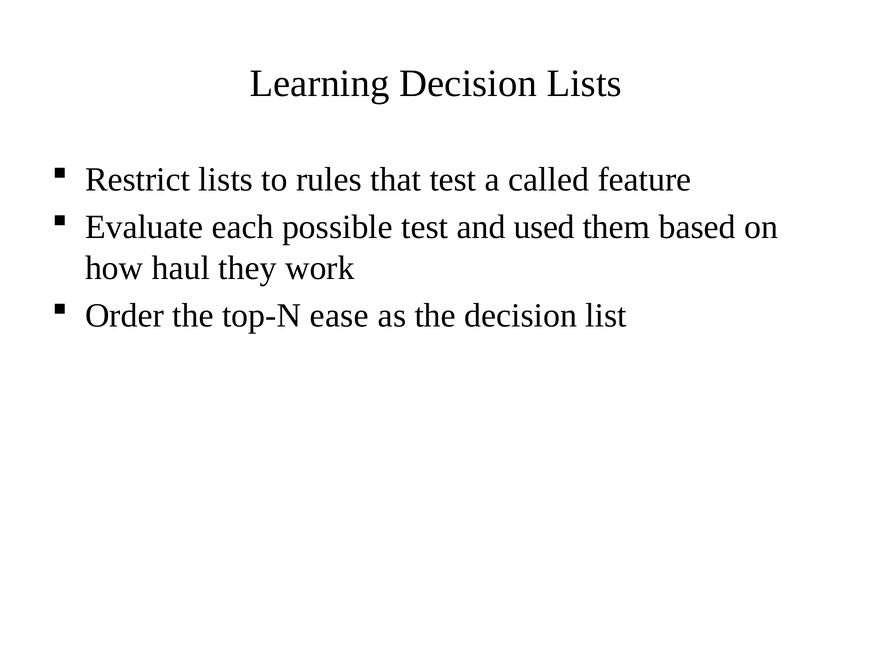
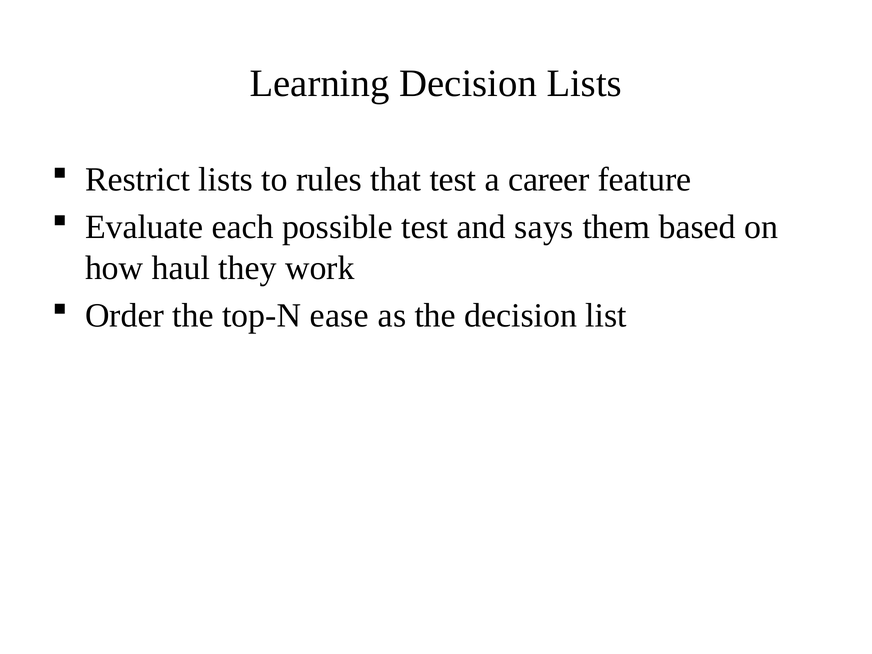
called: called -> career
used: used -> says
